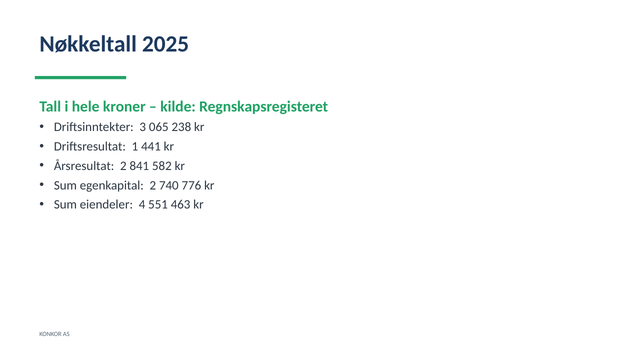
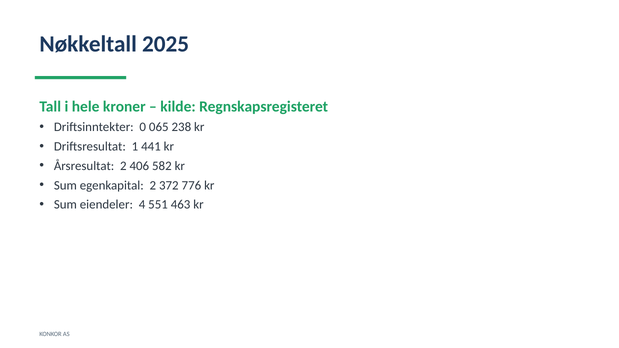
3: 3 -> 0
841: 841 -> 406
740: 740 -> 372
